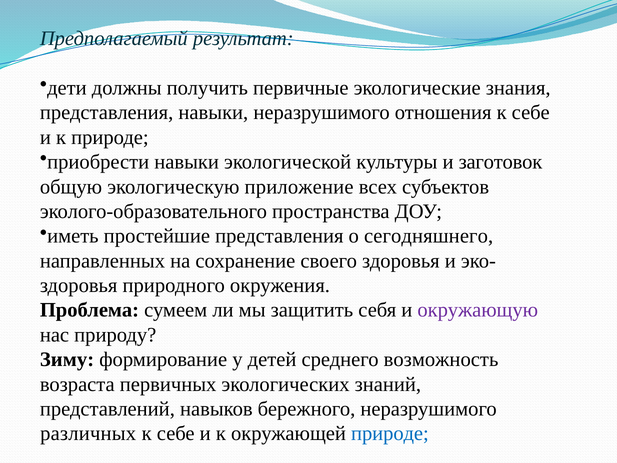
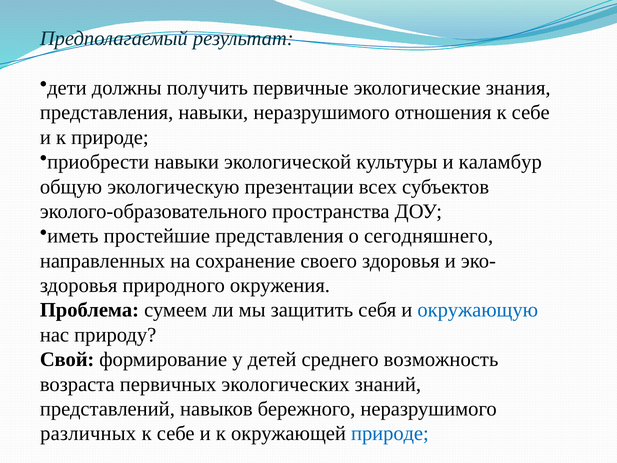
заготовок: заготовок -> каламбур
приложение: приложение -> презентации
окружающую colour: purple -> blue
Зиму: Зиму -> Свой
